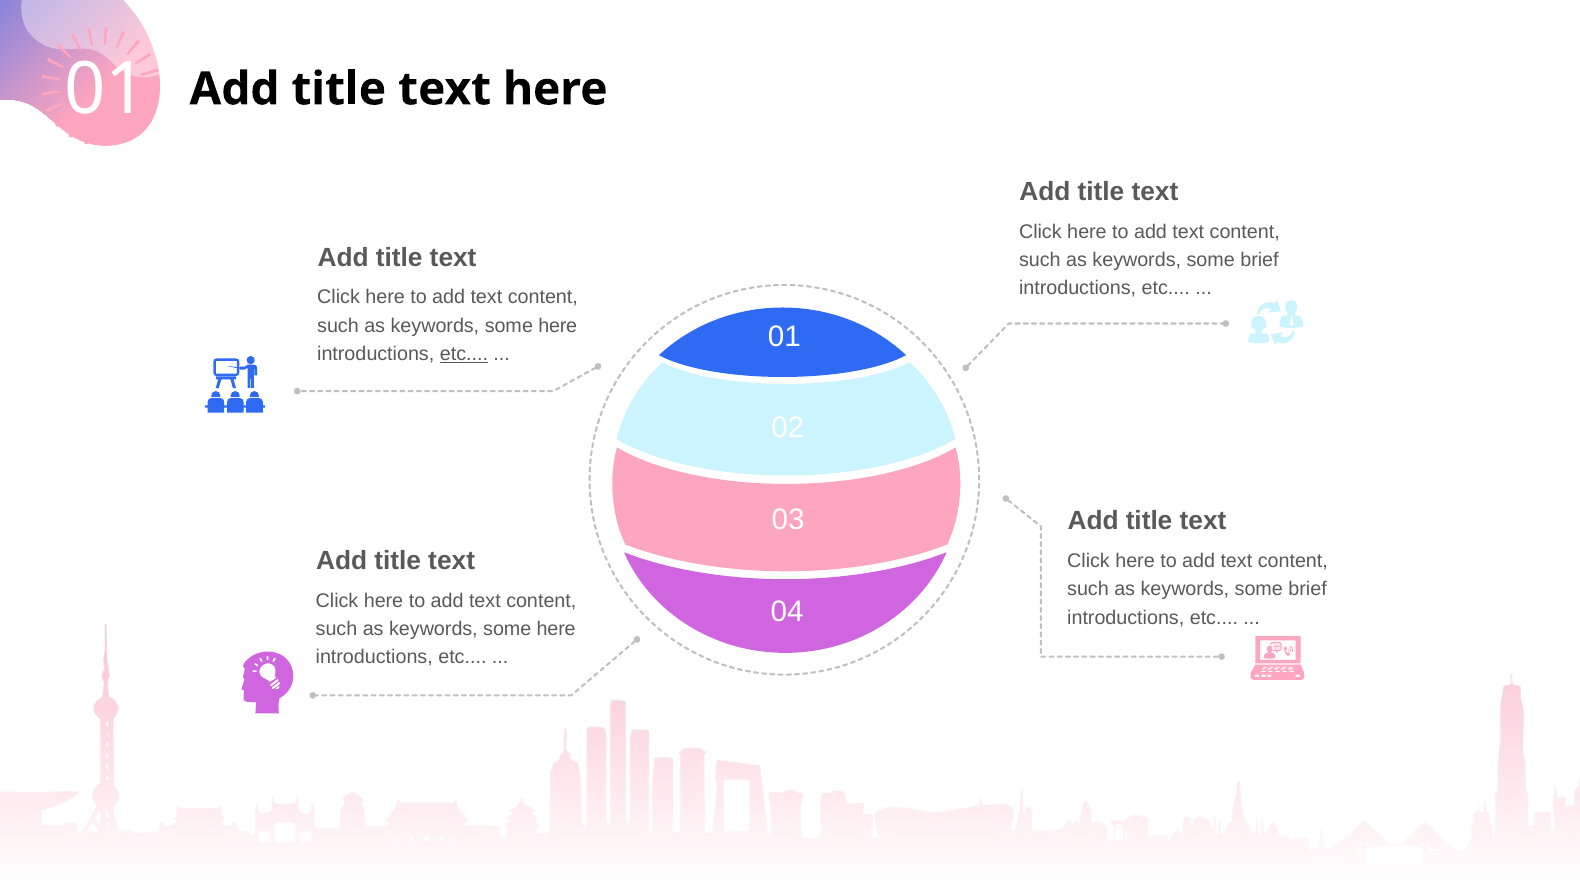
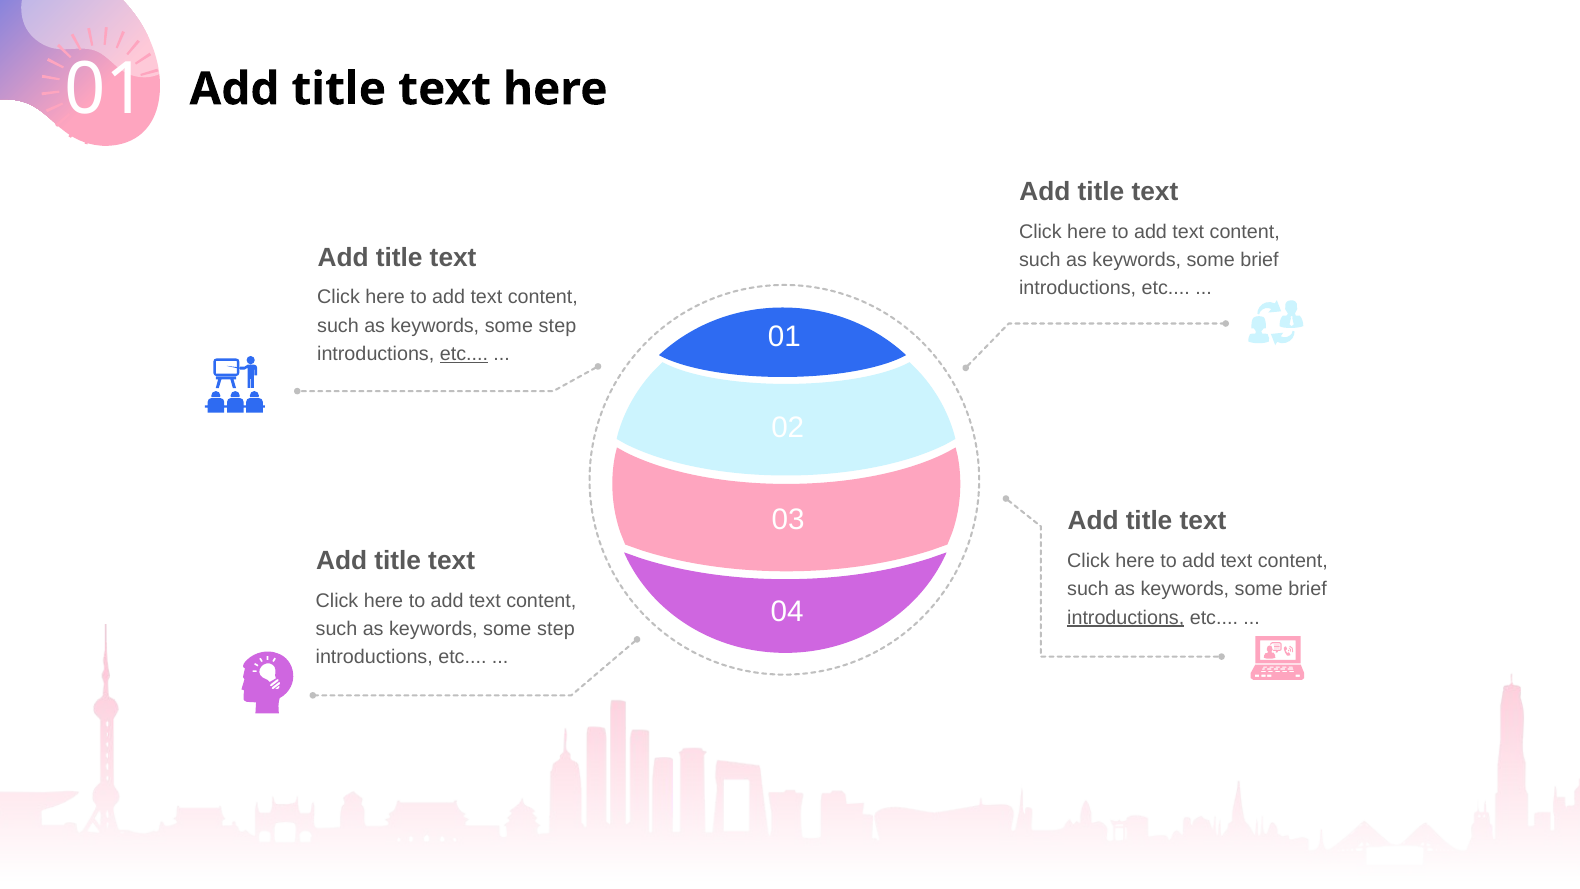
here at (558, 326): here -> step
introductions at (1126, 617) underline: none -> present
here at (556, 629): here -> step
